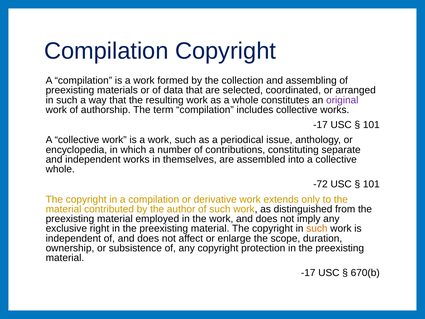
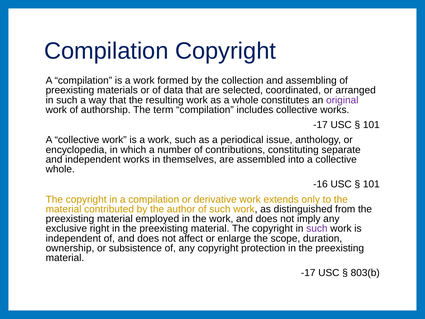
-72: -72 -> -16
such at (317, 228) colour: orange -> purple
670(b: 670(b -> 803(b
